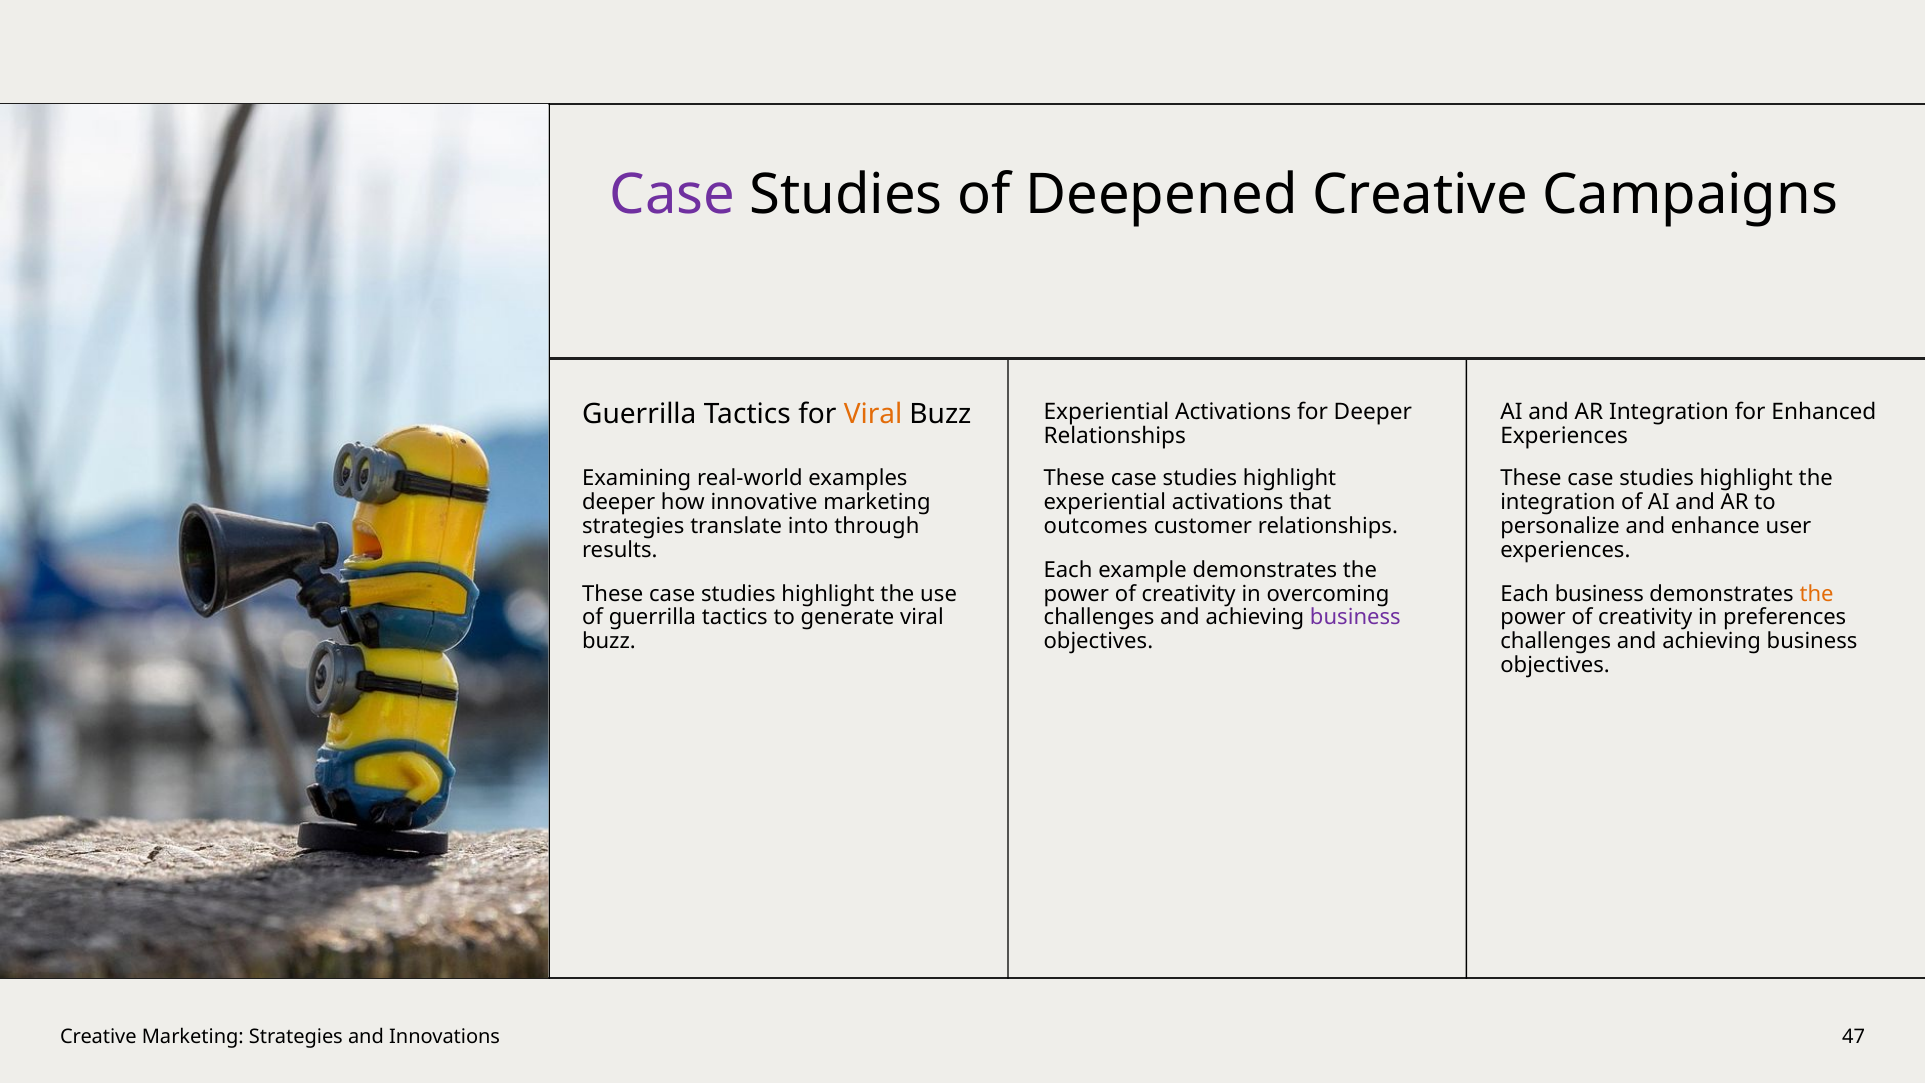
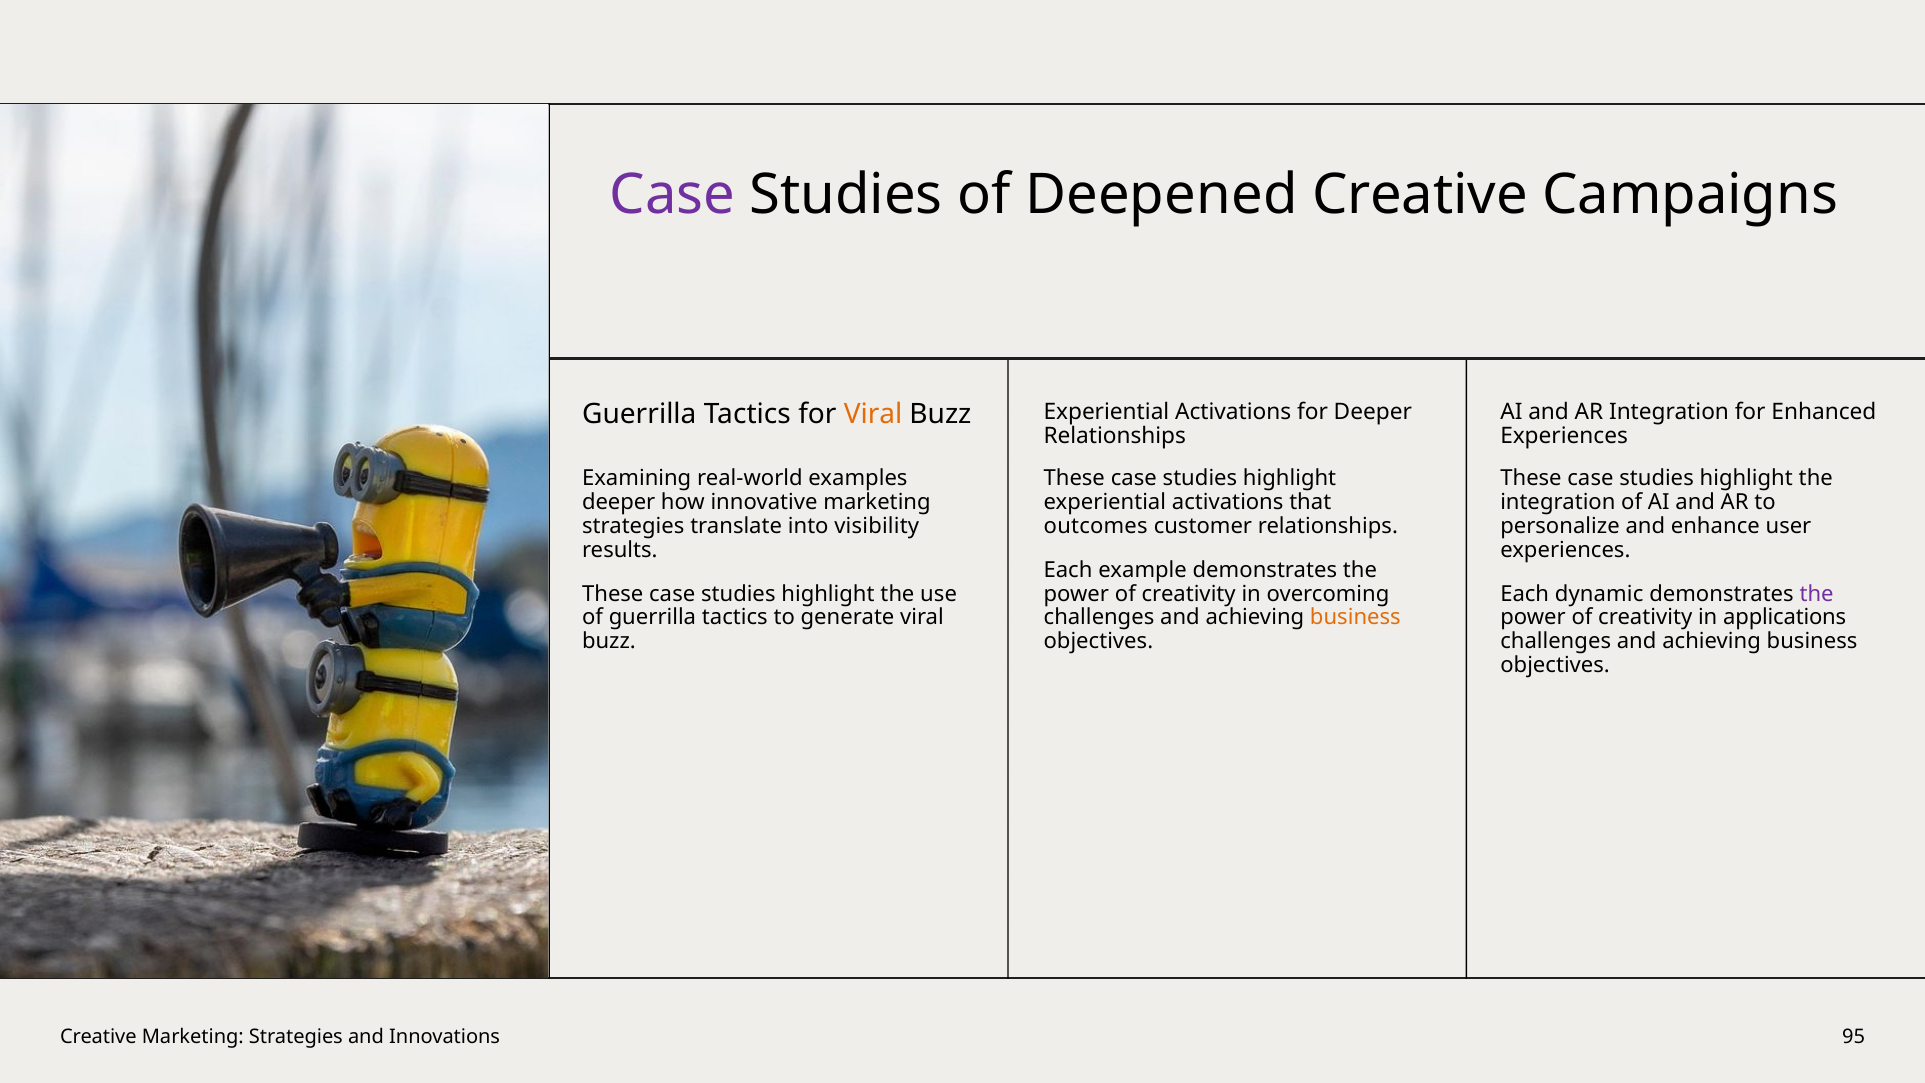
through: through -> visibility
Each business: business -> dynamic
the at (1817, 594) colour: orange -> purple
business at (1355, 618) colour: purple -> orange
preferences: preferences -> applications
47: 47 -> 95
